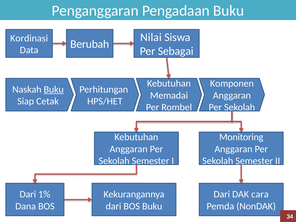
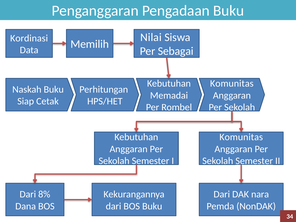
Berubah: Berubah -> Memilih
Komponen at (232, 84): Komponen -> Komunitas
Buku at (54, 89) underline: present -> none
Monitoring at (241, 137): Monitoring -> Komunitas
1%: 1% -> 8%
cara: cara -> nara
